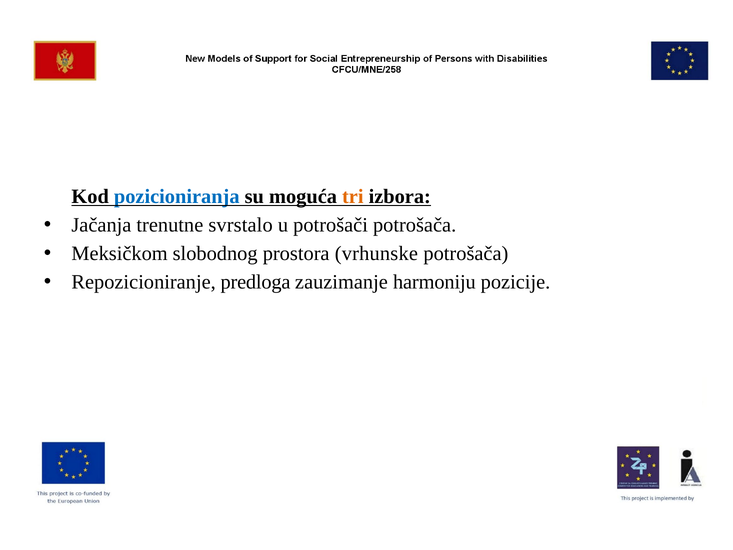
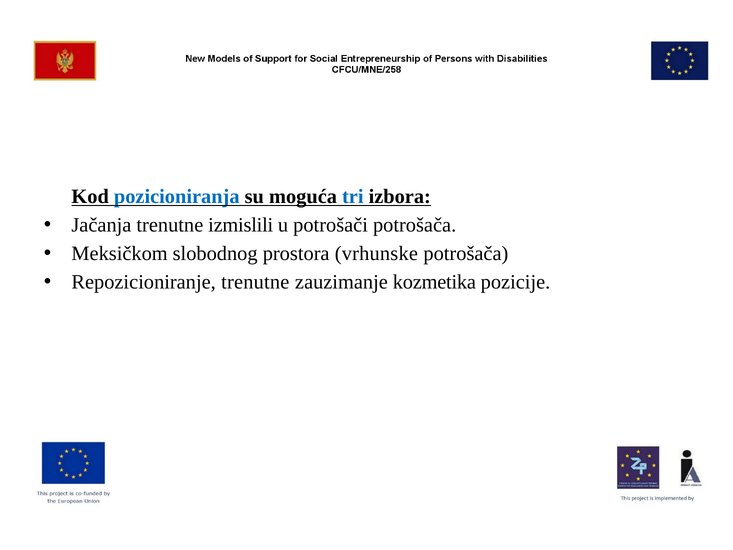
tri colour: orange -> blue
svrstalo: svrstalo -> izmislili
Repozicioniranje predloga: predloga -> trenutne
harmoniju: harmoniju -> kozmetika
